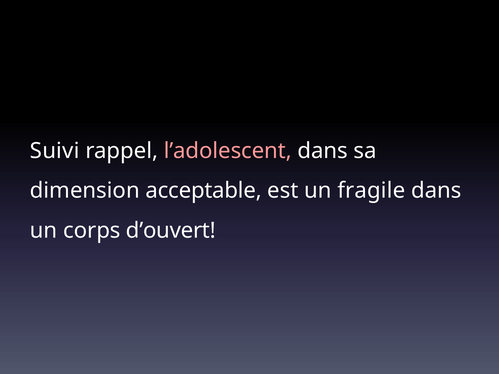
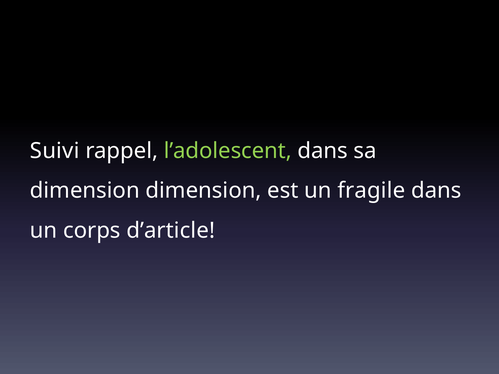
l’adolescent colour: pink -> light green
dimension acceptable: acceptable -> dimension
d’ouvert: d’ouvert -> d’article
